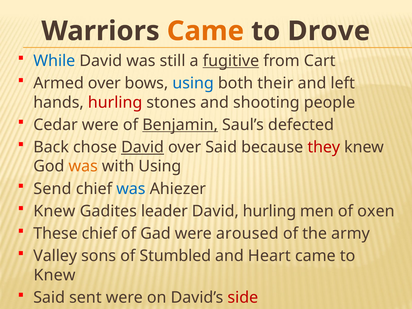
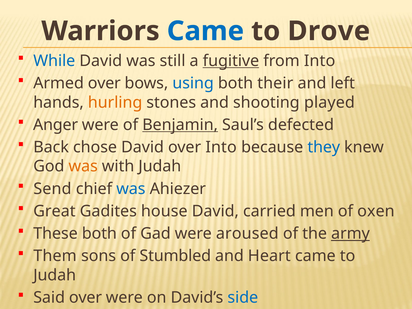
Came at (205, 31) colour: orange -> blue
from Cart: Cart -> Into
hurling at (115, 102) colour: red -> orange
people: people -> played
Cedar: Cedar -> Anger
David at (143, 147) underline: present -> none
over Said: Said -> Into
they colour: red -> blue
with Using: Using -> Judah
Knew at (54, 211): Knew -> Great
leader: leader -> house
David hurling: hurling -> carried
These chief: chief -> both
army underline: none -> present
Valley: Valley -> Them
Knew at (55, 275): Knew -> Judah
Said sent: sent -> over
side colour: red -> blue
